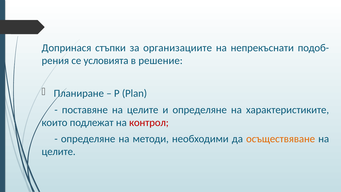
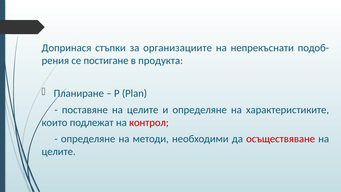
условията: условията -> постигане
решение: решение -> продукта
осъществяване colour: orange -> red
